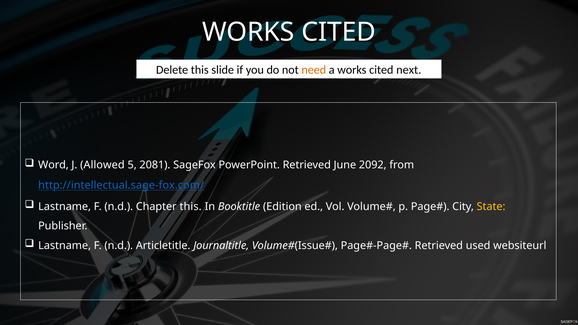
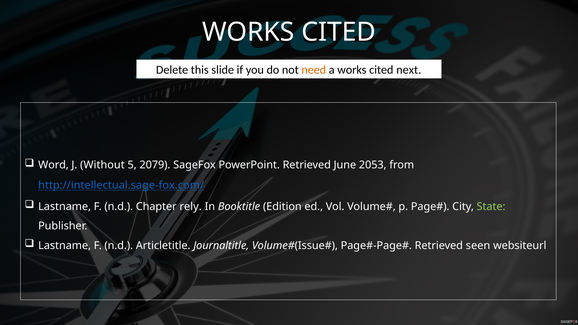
Allowed: Allowed -> Without
2081: 2081 -> 2079
2092: 2092 -> 2053
Chapter this: this -> rely
State colour: yellow -> light green
used: used -> seen
